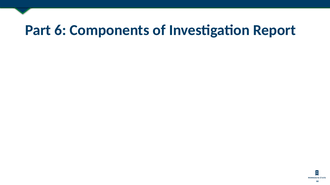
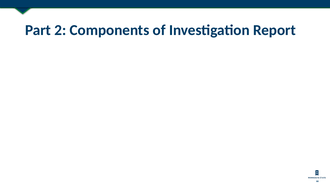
6: 6 -> 2
